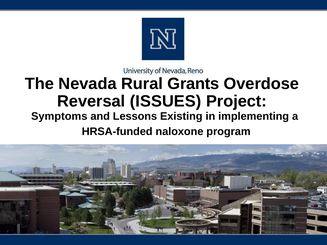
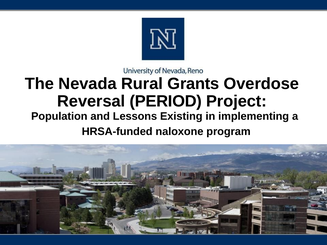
ISSUES: ISSUES -> PERIOD
Symptoms: Symptoms -> Population
